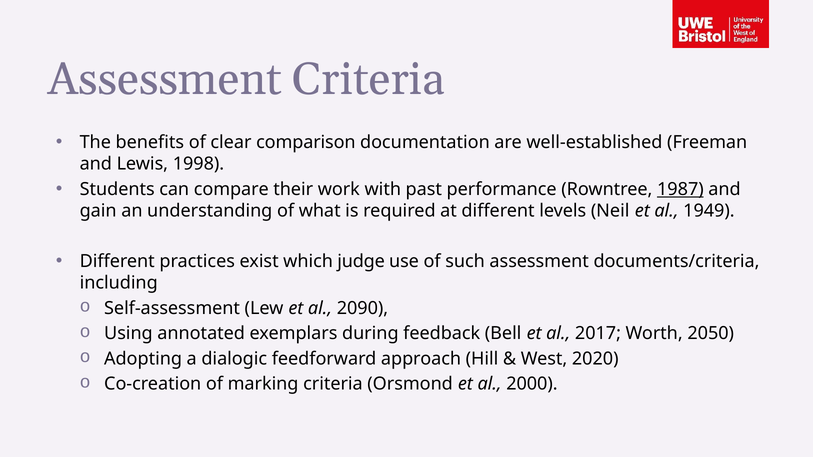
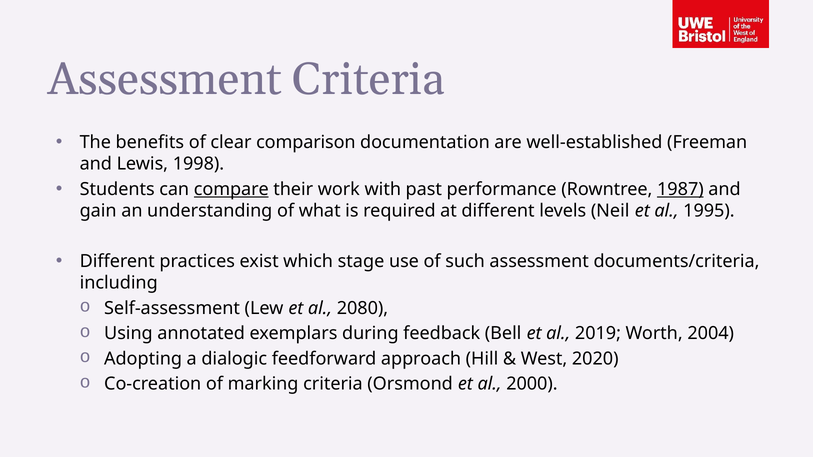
compare underline: none -> present
1949: 1949 -> 1995
judge: judge -> stage
2090: 2090 -> 2080
2017: 2017 -> 2019
2050: 2050 -> 2004
